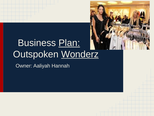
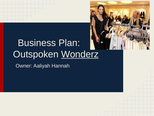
Plan underline: present -> none
